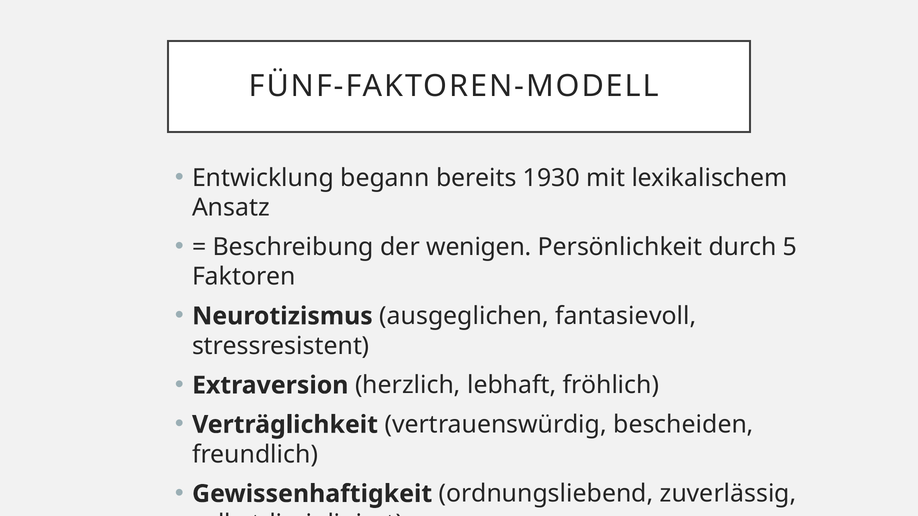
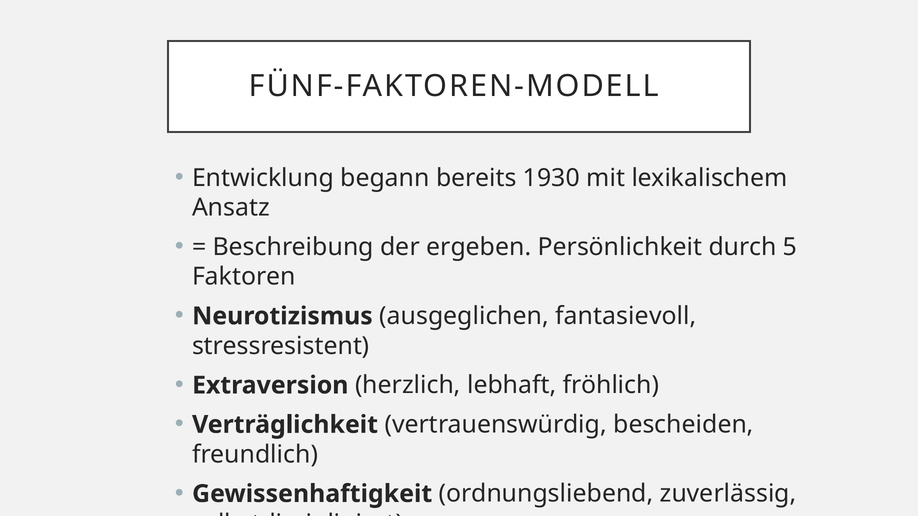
wenigen: wenigen -> ergeben
